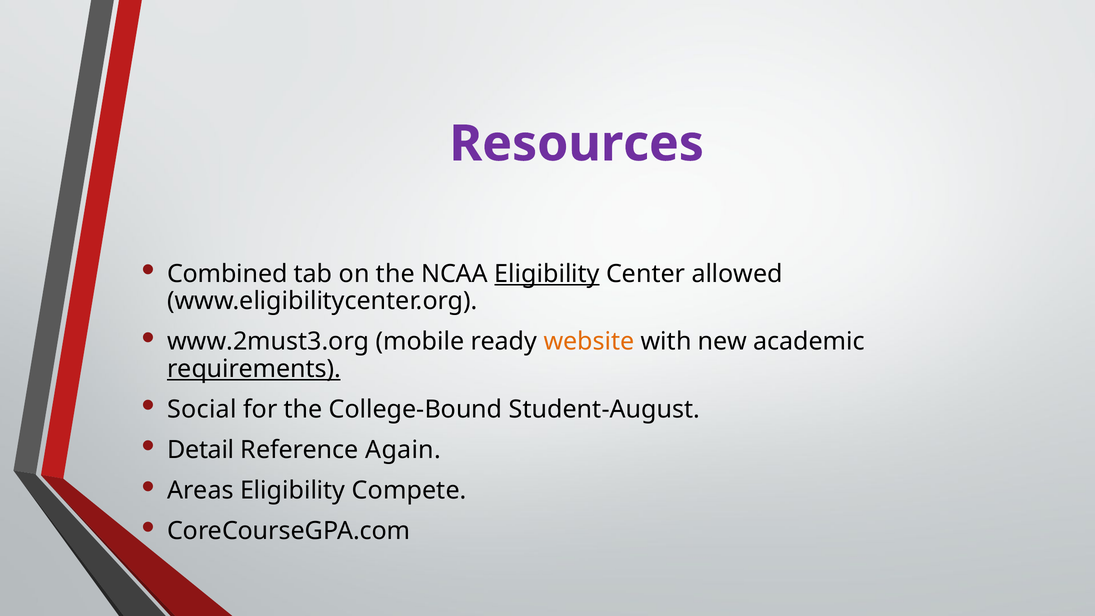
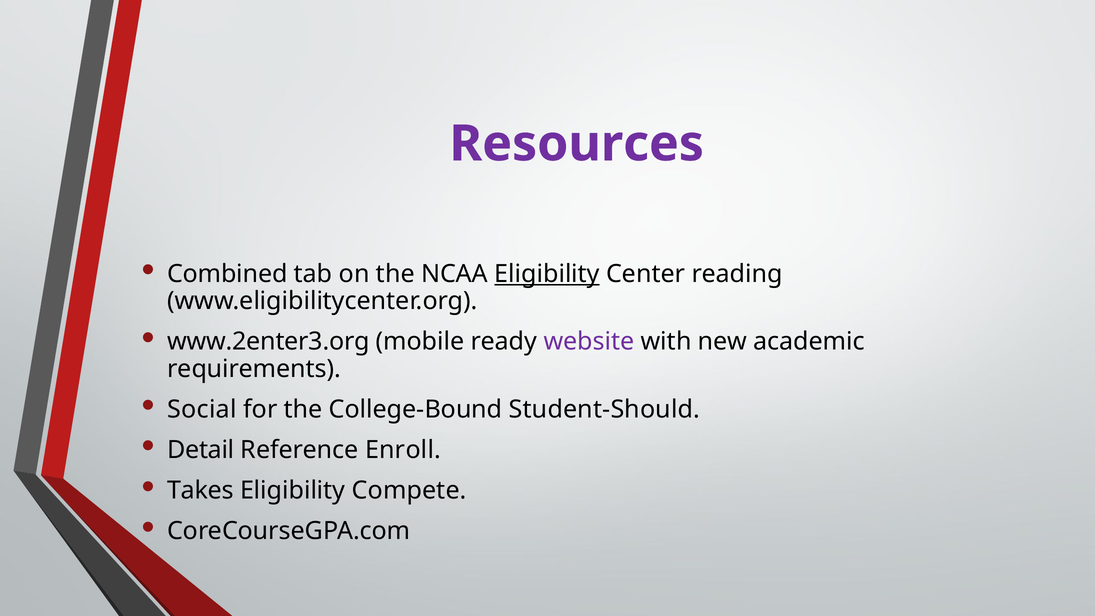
allowed: allowed -> reading
www.2must3.org: www.2must3.org -> www.2enter3.org
website colour: orange -> purple
requirements underline: present -> none
Student-August: Student-August -> Student-Should
Again: Again -> Enroll
Areas: Areas -> Takes
